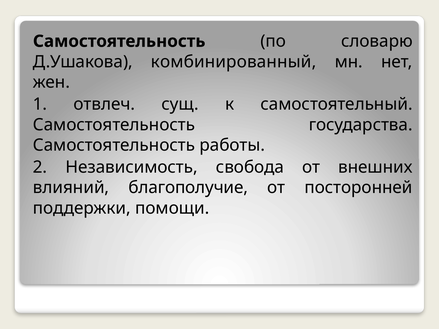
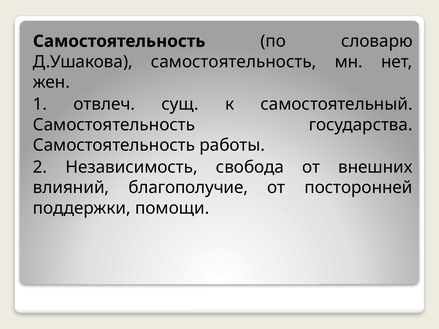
Д.Ушакова комбинированный: комбинированный -> самостоятельность
